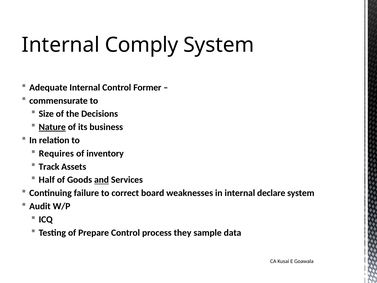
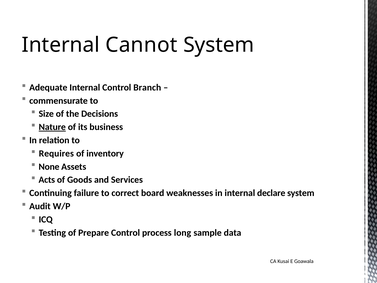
Comply: Comply -> Cannot
Former: Former -> Branch
Track: Track -> None
Half: Half -> Acts
and underline: present -> none
they: they -> long
